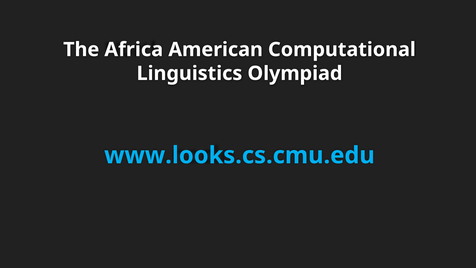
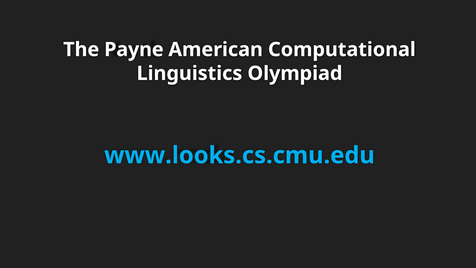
Africa: Africa -> Payne
